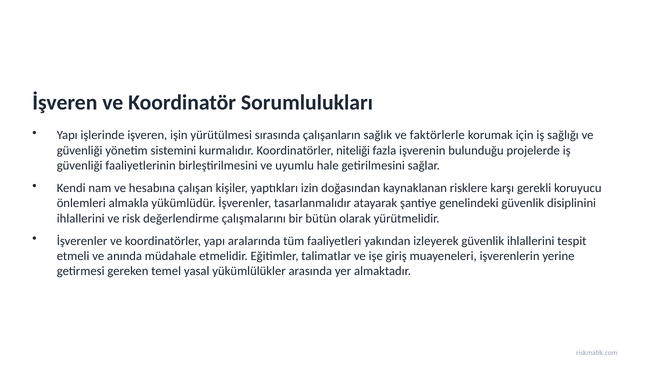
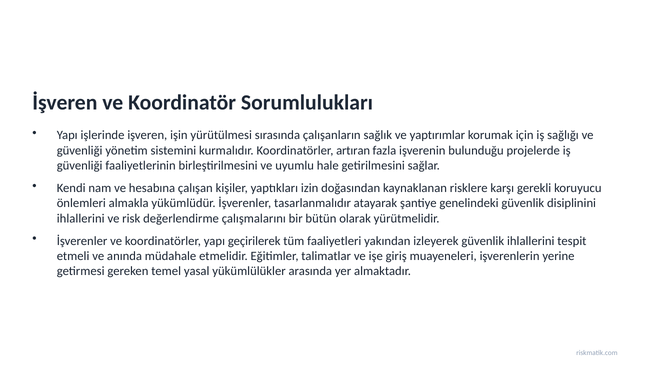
faktörlerle: faktörlerle -> yaptırımlar
niteliği: niteliği -> artıran
aralarında: aralarında -> geçirilerek
